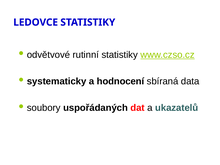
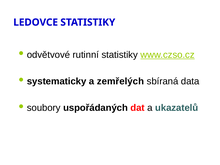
hodnocení: hodnocení -> zemřelých
